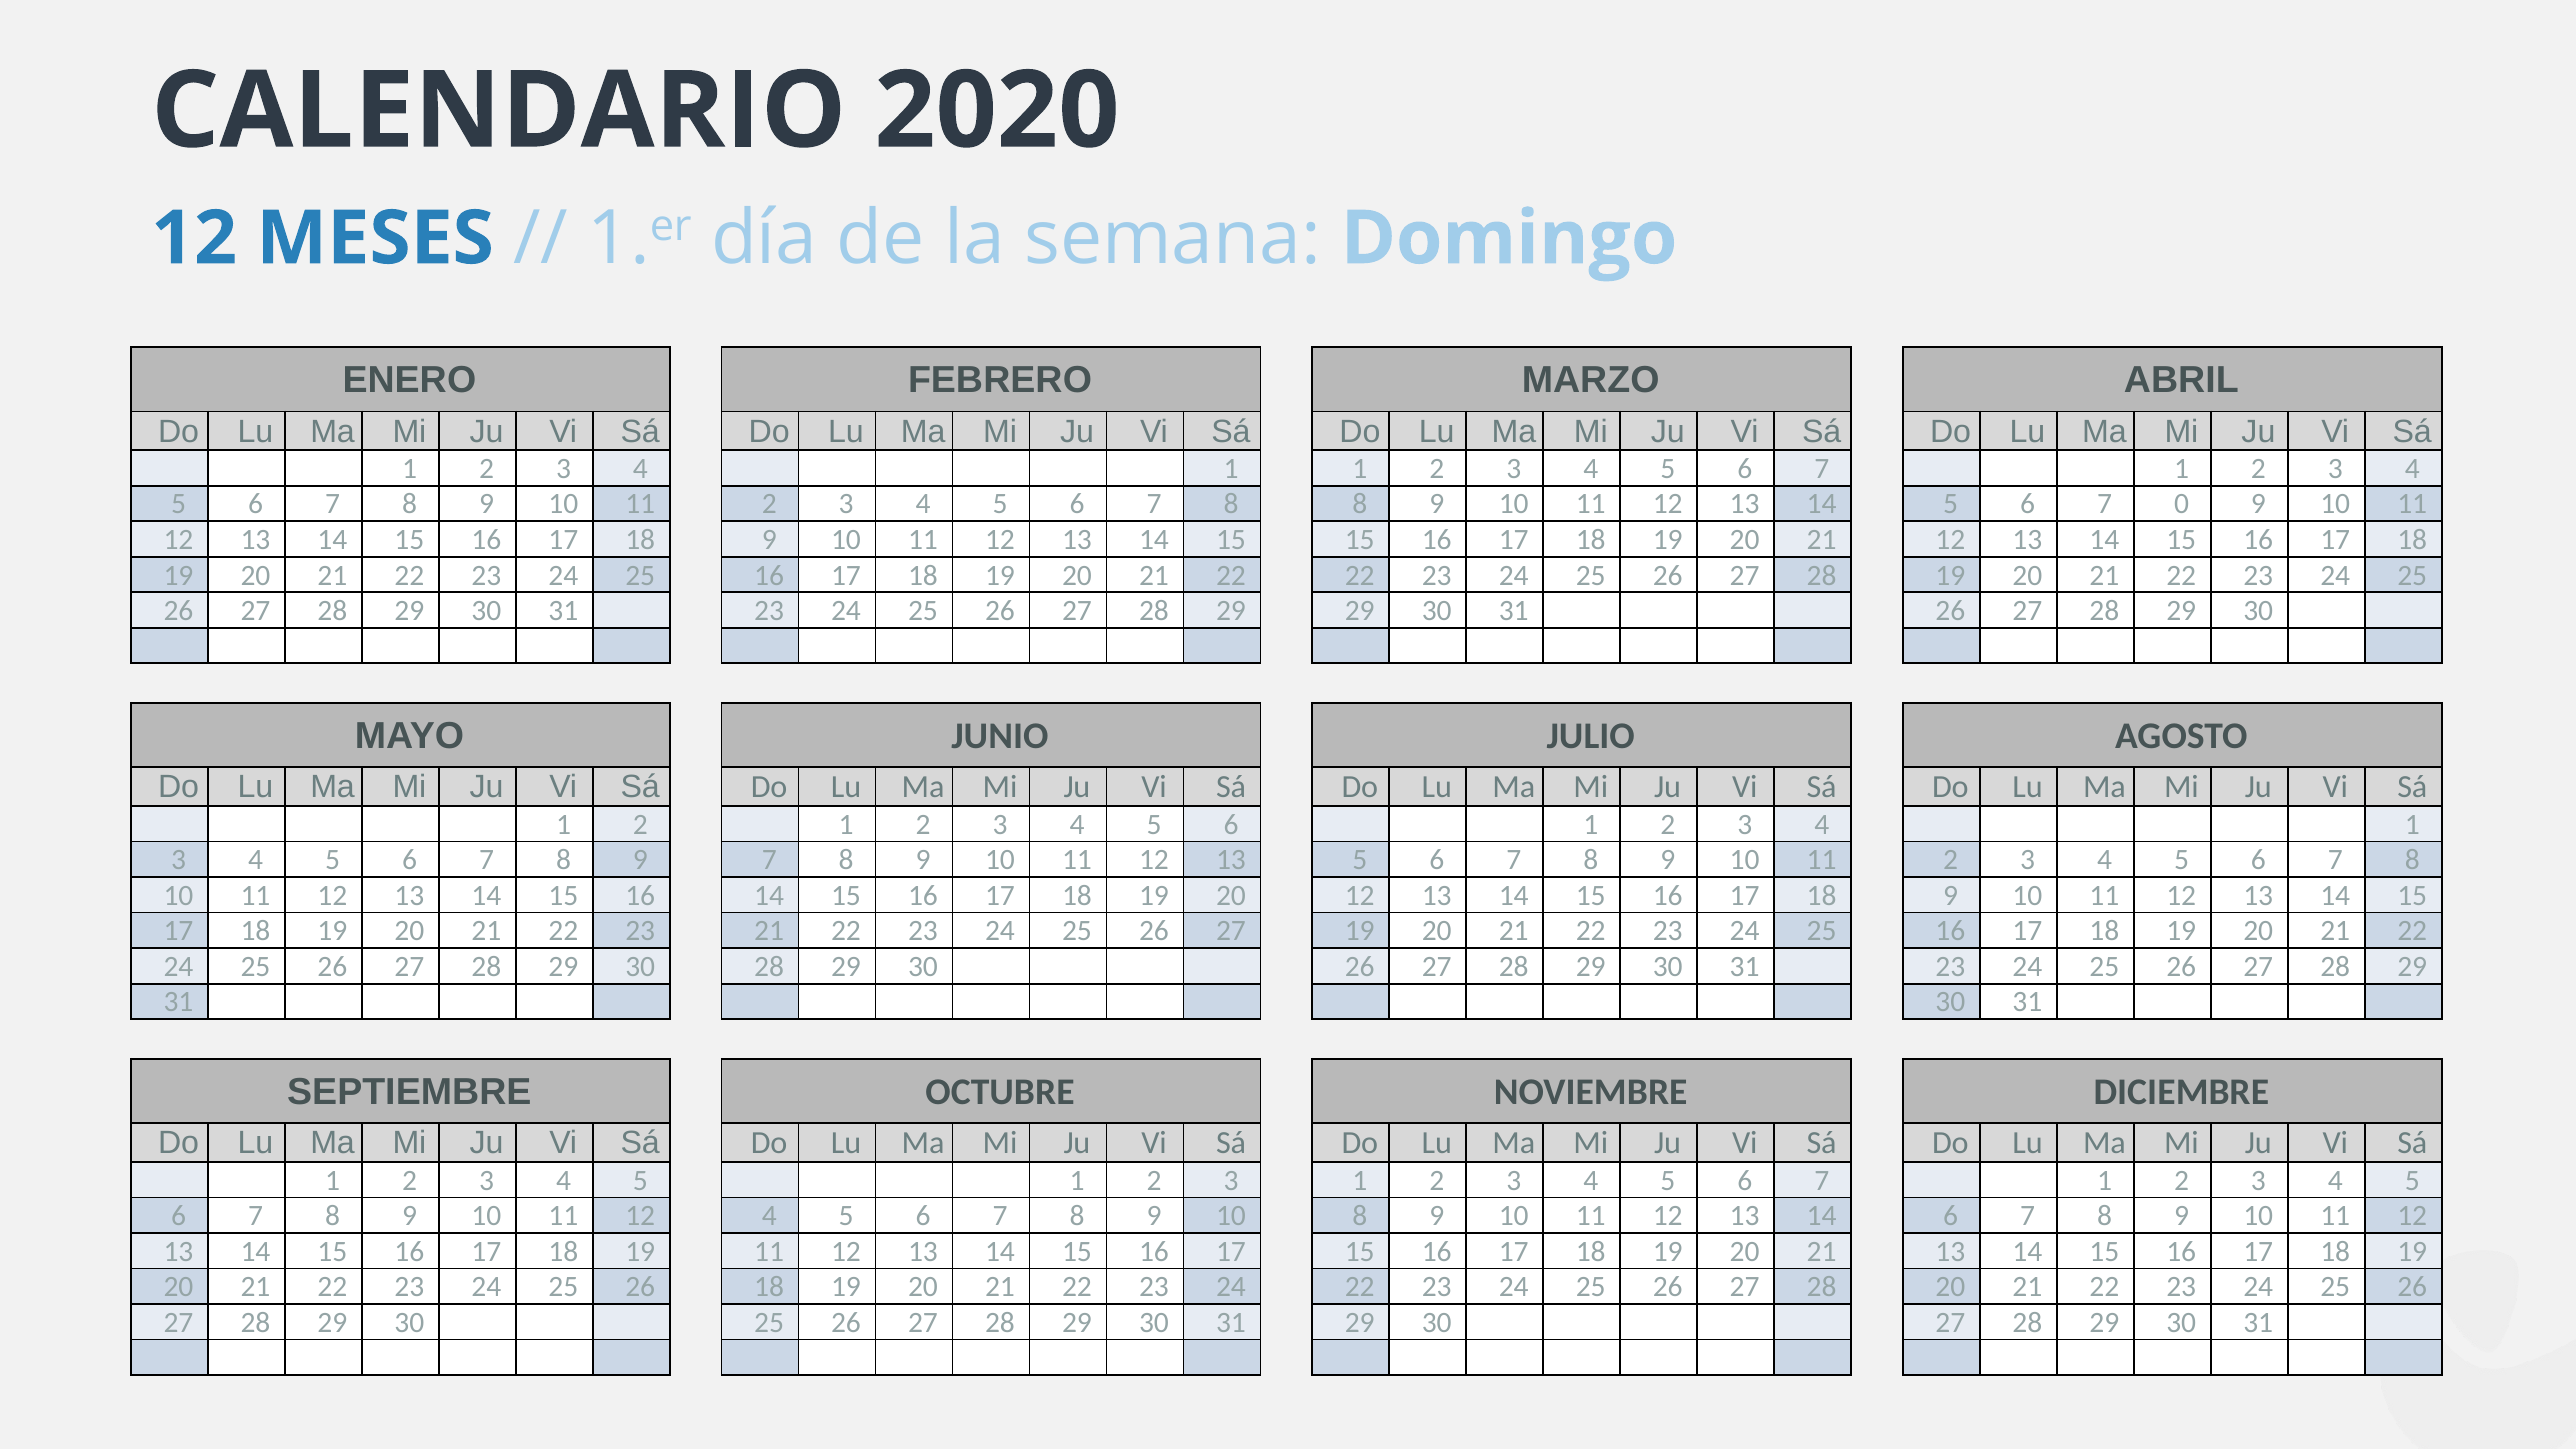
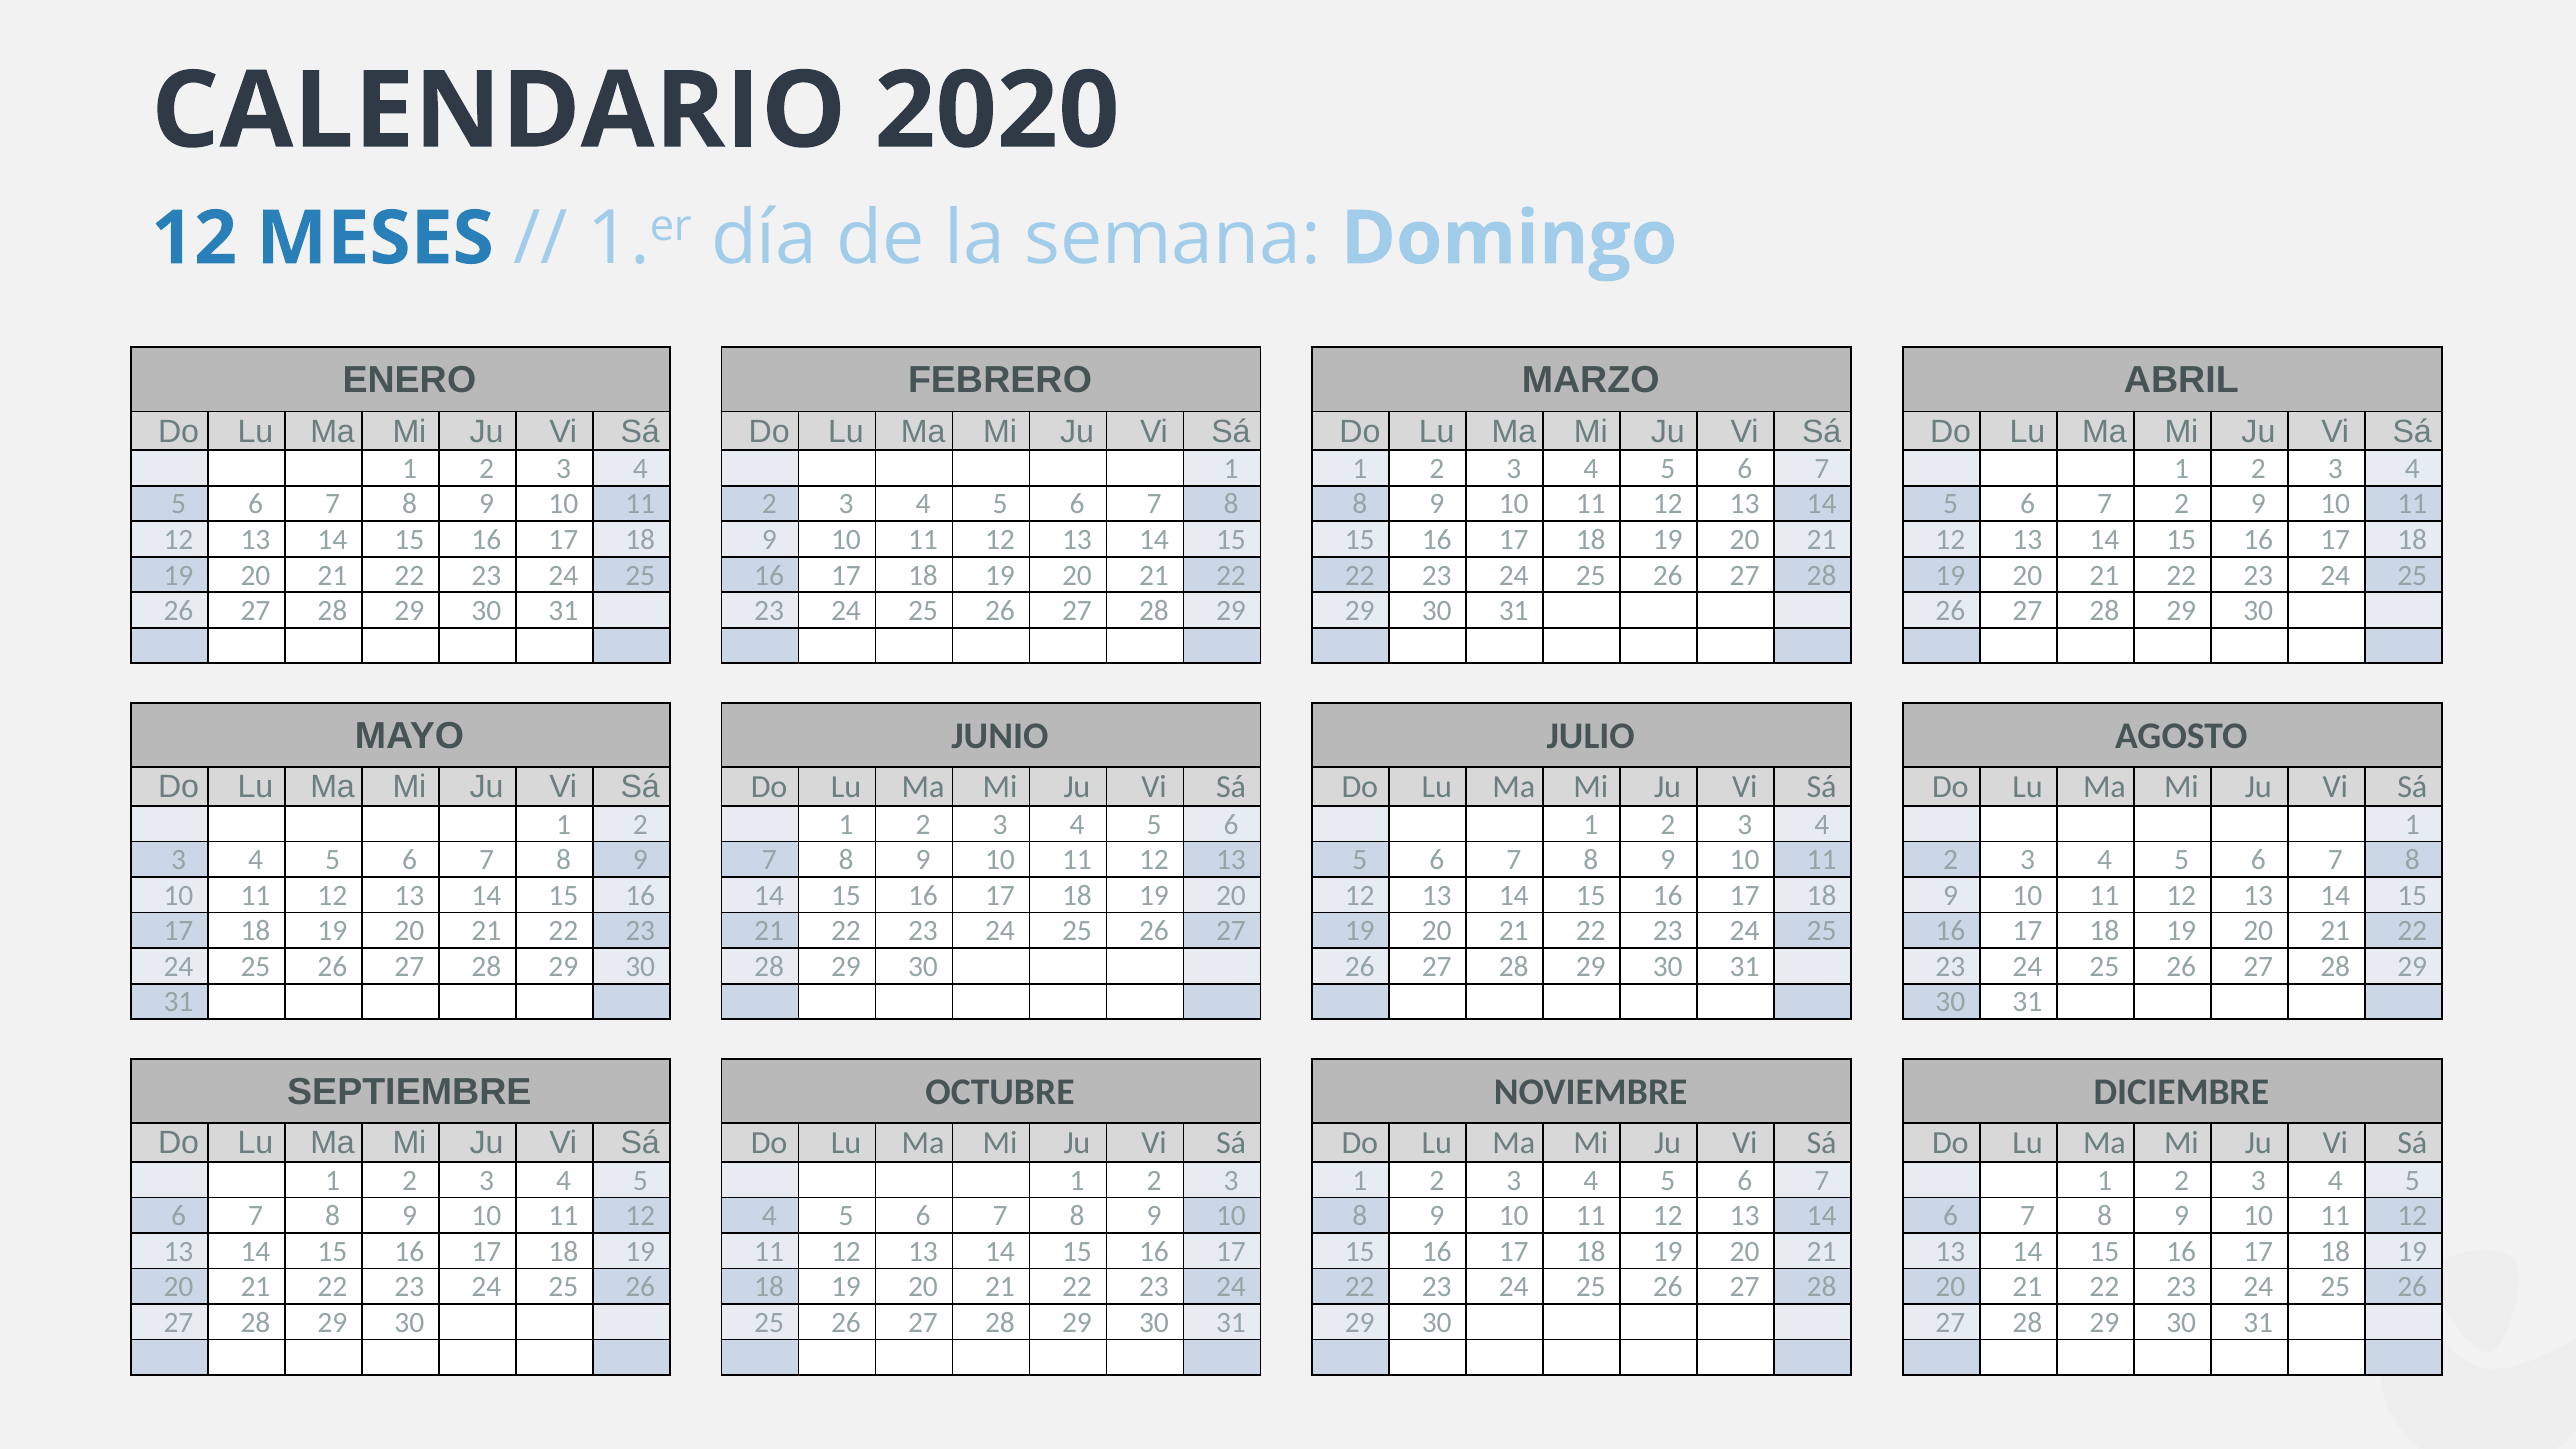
7 0: 0 -> 2
